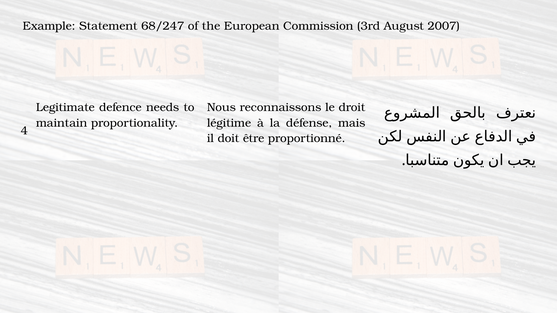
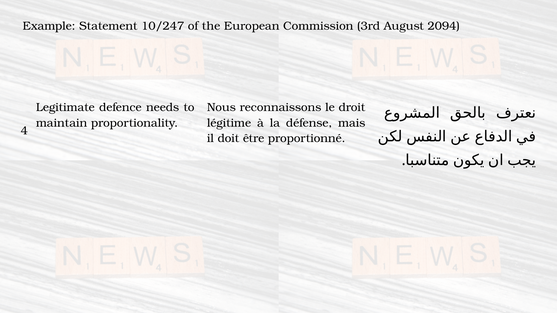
68/247: 68/247 -> 10/247
2007: 2007 -> 2094
